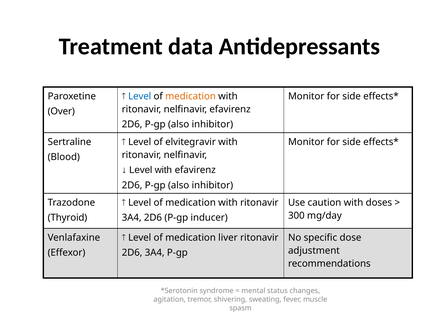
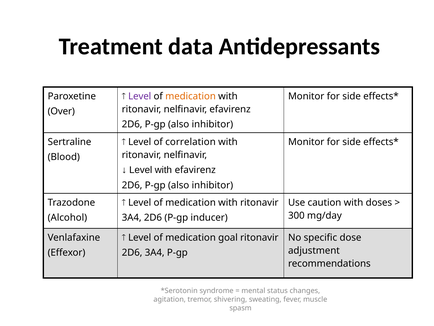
Level at (140, 96) colour: blue -> purple
elvitegravir: elvitegravir -> correlation
Thyroid: Thyroid -> Alcohol
liver: liver -> goal
